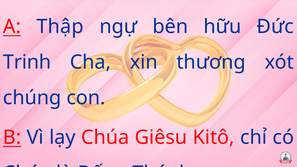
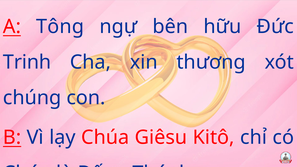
Thập: Thập -> Tông
